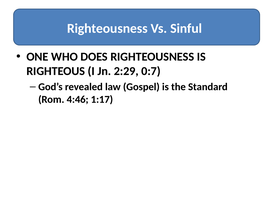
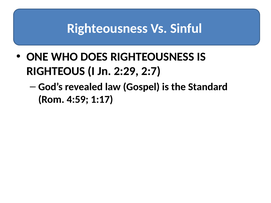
0:7: 0:7 -> 2:7
4:46: 4:46 -> 4:59
